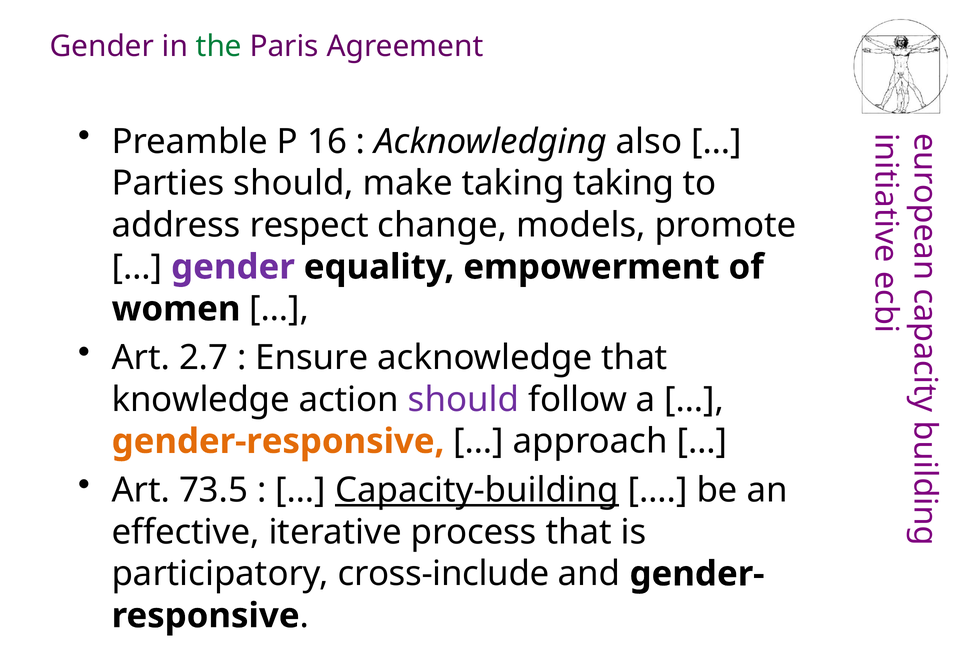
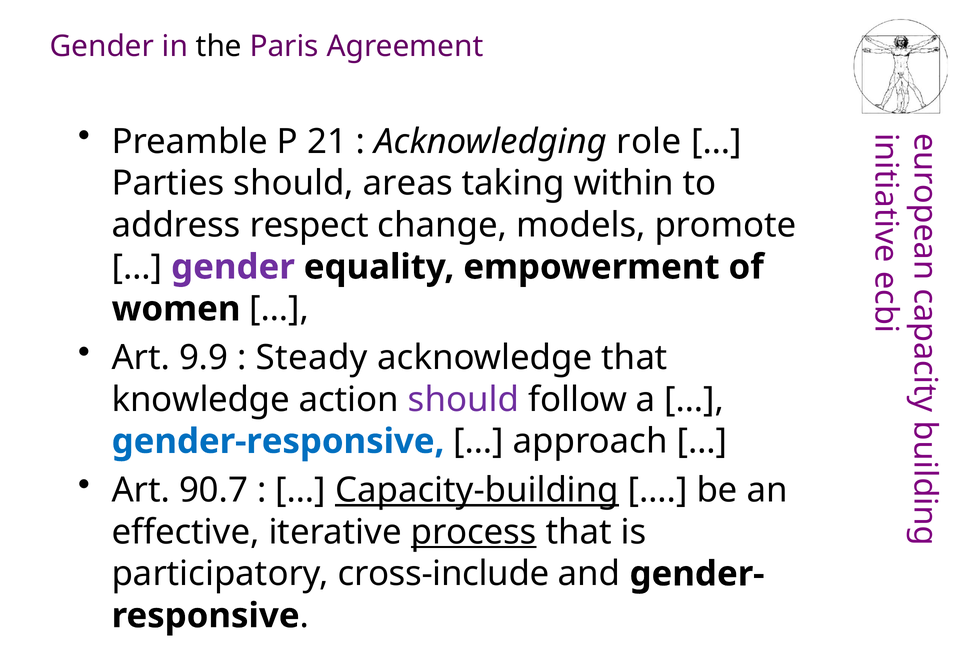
the colour: green -> black
16: 16 -> 21
also: also -> role
make: make -> areas
taking taking: taking -> within
2.7: 2.7 -> 9.9
Ensure: Ensure -> Steady
gender-responsive colour: orange -> blue
73.5: 73.5 -> 90.7
process underline: none -> present
